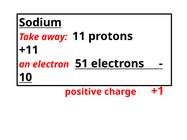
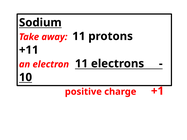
electron 51: 51 -> 11
